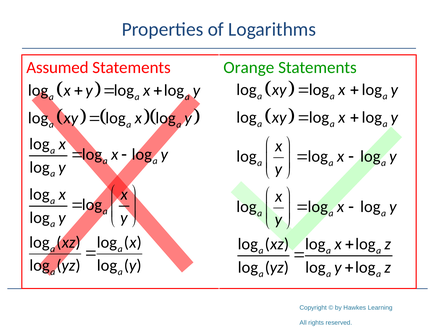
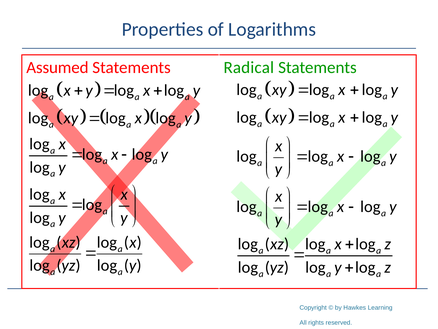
Orange: Orange -> Radical
